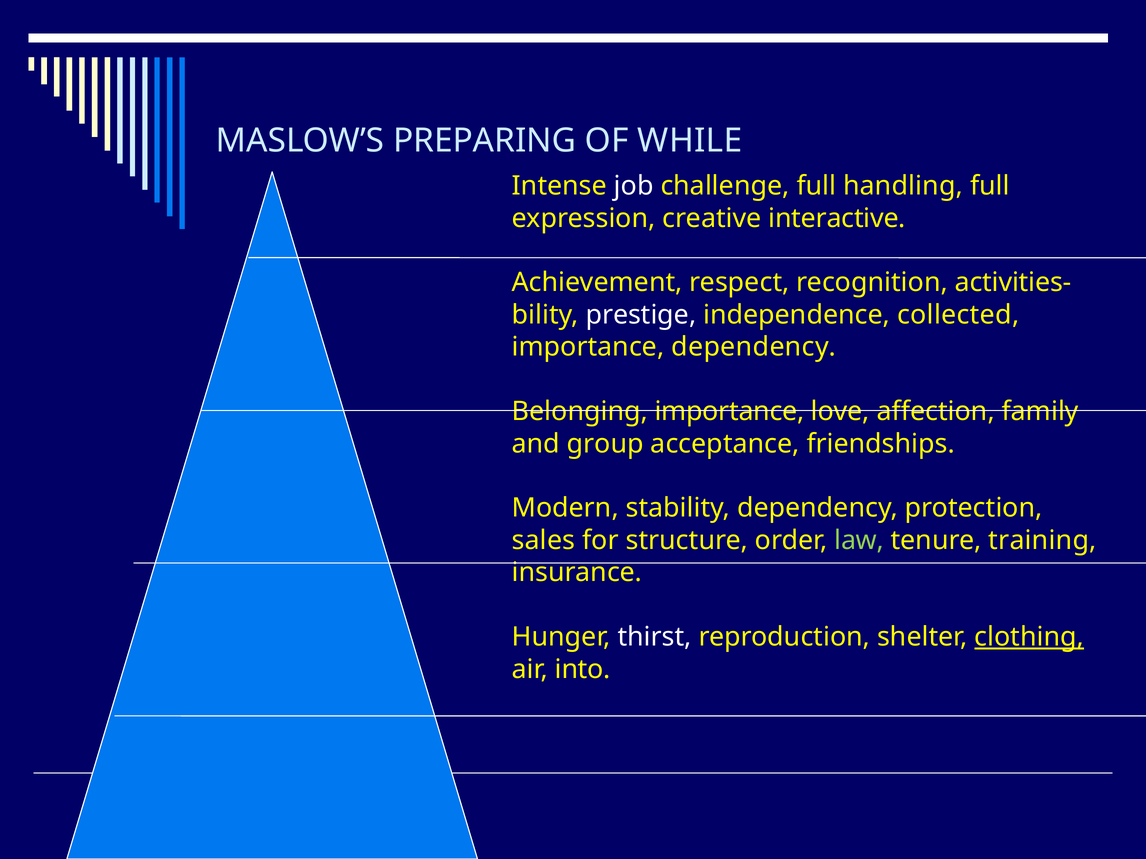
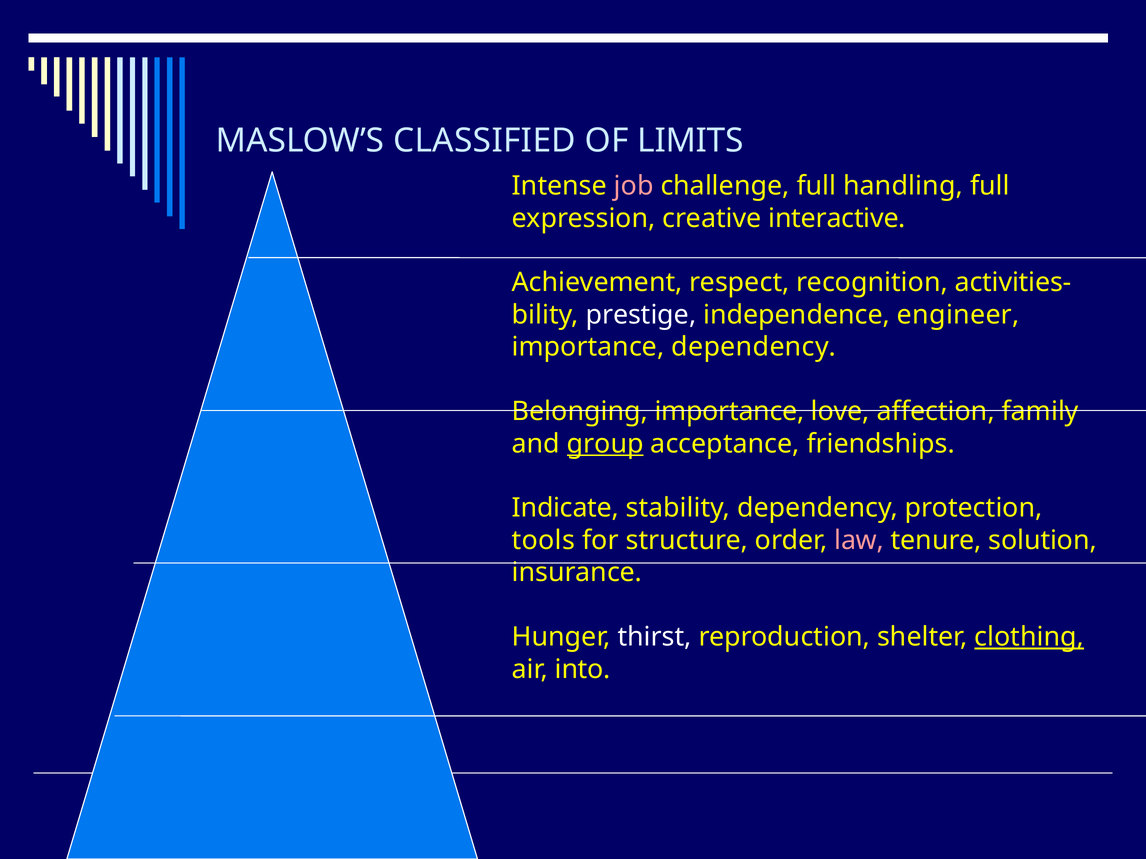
PREPARING: PREPARING -> CLASSIFIED
WHILE: WHILE -> LIMITS
job colour: white -> pink
collected: collected -> engineer
group underline: none -> present
Modern: Modern -> Indicate
sales: sales -> tools
law colour: light green -> pink
training: training -> solution
